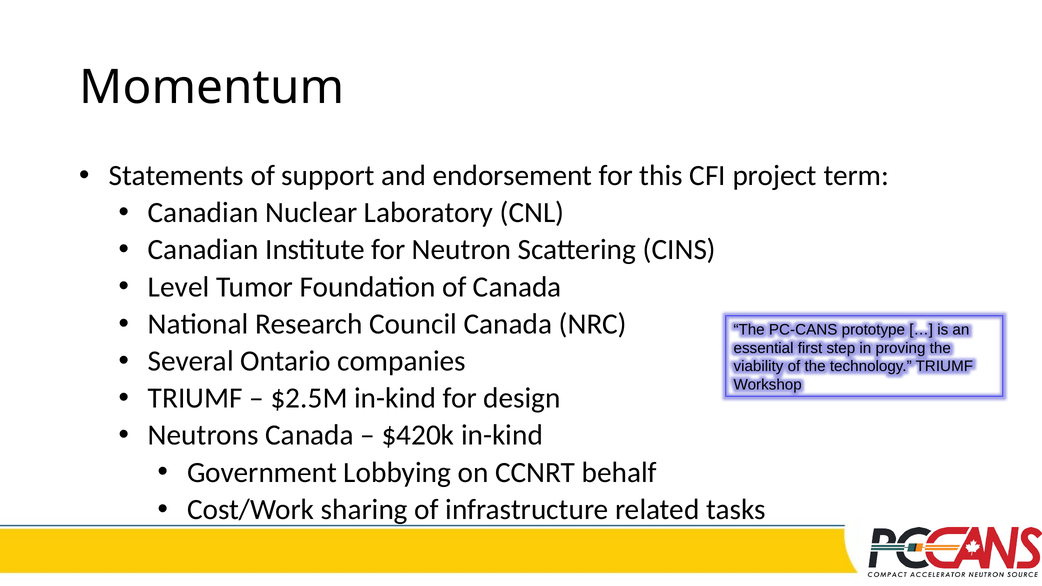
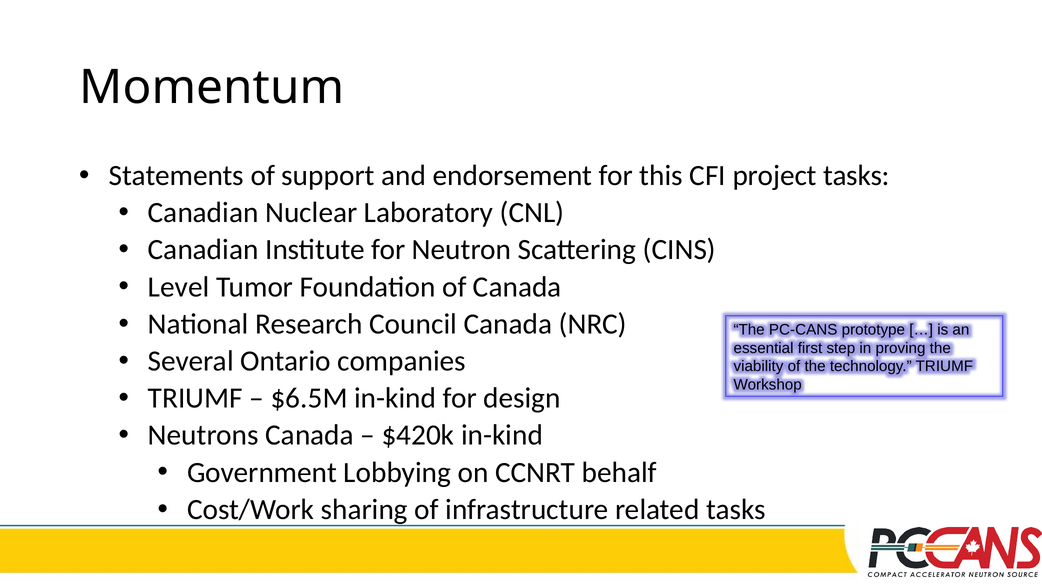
project term: term -> tasks
$2.5M: $2.5M -> $6.5M
